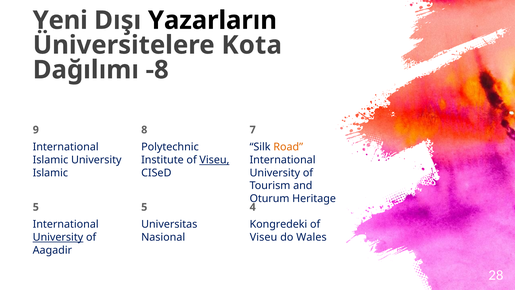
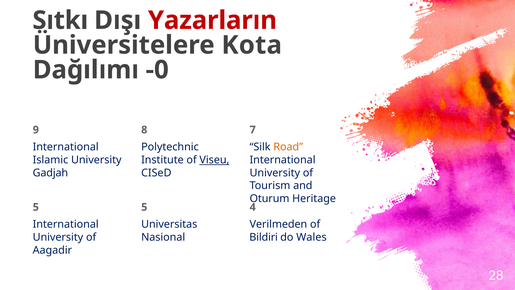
Yeni: Yeni -> Sıtkı
Yazarların colour: black -> red
-8: -8 -> -0
Islamic at (50, 173): Islamic -> Gadjah
Kongredeki: Kongredeki -> Verilmeden
University at (58, 237) underline: present -> none
Viseu at (264, 237): Viseu -> Bildiri
